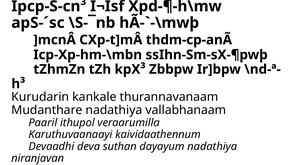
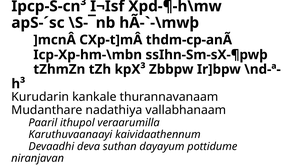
dayayum nadathiya: nadathiya -> pottidume
